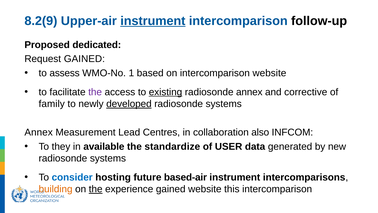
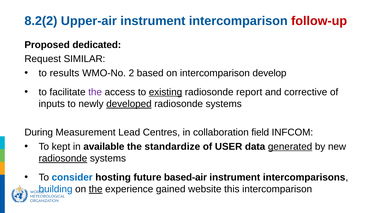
8.2(9: 8.2(9 -> 8.2(2
instrument at (153, 21) underline: present -> none
follow-up colour: black -> red
Request GAINED: GAINED -> SIMILAR
assess: assess -> results
1: 1 -> 2
intercomparison website: website -> develop
radiosonde annex: annex -> report
family: family -> inputs
Annex at (39, 132): Annex -> During
also: also -> field
they: they -> kept
generated underline: none -> present
radiosonde at (63, 158) underline: none -> present
building colour: orange -> blue
